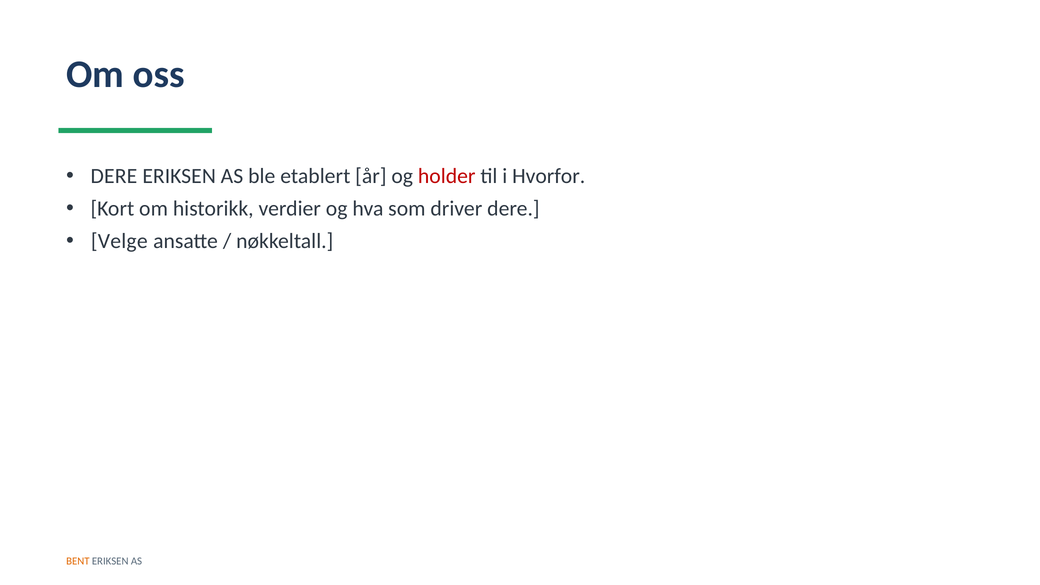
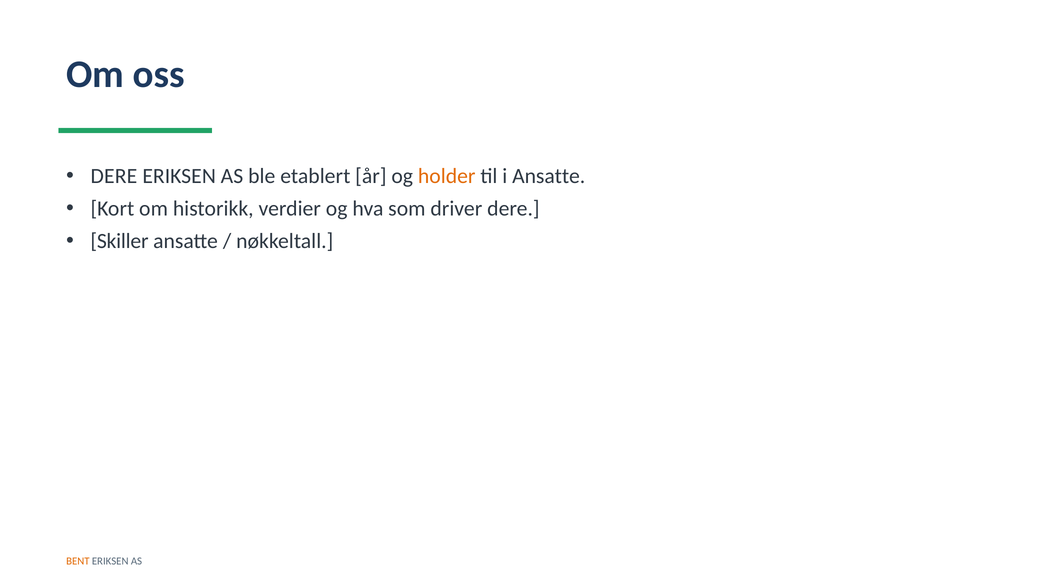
holder colour: red -> orange
i Hvorfor: Hvorfor -> Ansatte
Velge: Velge -> Skiller
